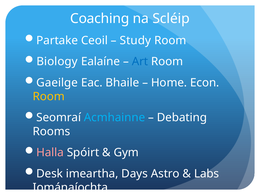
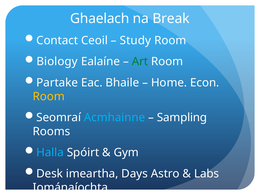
Coaching: Coaching -> Ghaelach
Scléip: Scléip -> Break
Partake: Partake -> Contact
Art colour: blue -> green
Gaeilge: Gaeilge -> Partake
Debating: Debating -> Sampling
Halla colour: pink -> light blue
